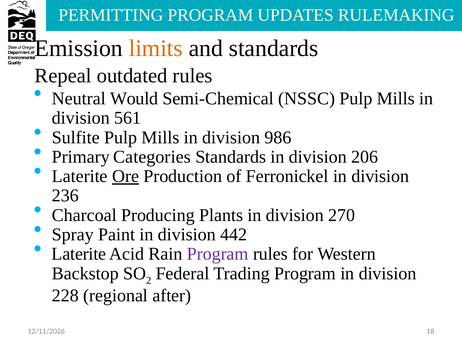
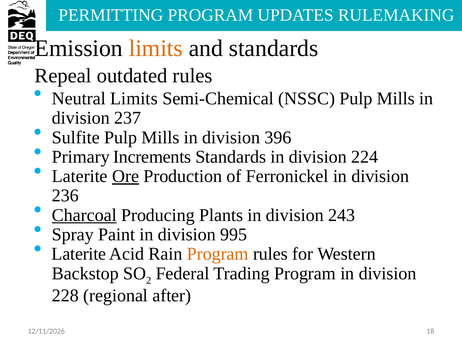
Neutral Would: Would -> Limits
561: 561 -> 237
986: 986 -> 396
Categories: Categories -> Increments
206: 206 -> 224
Charcoal underline: none -> present
270: 270 -> 243
442: 442 -> 995
Program at (218, 254) colour: purple -> orange
